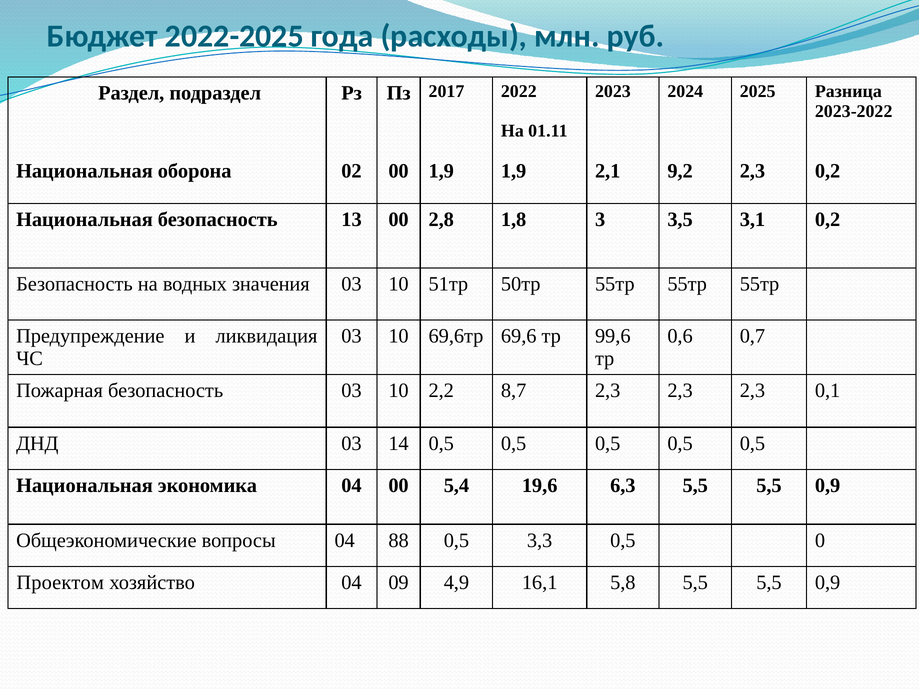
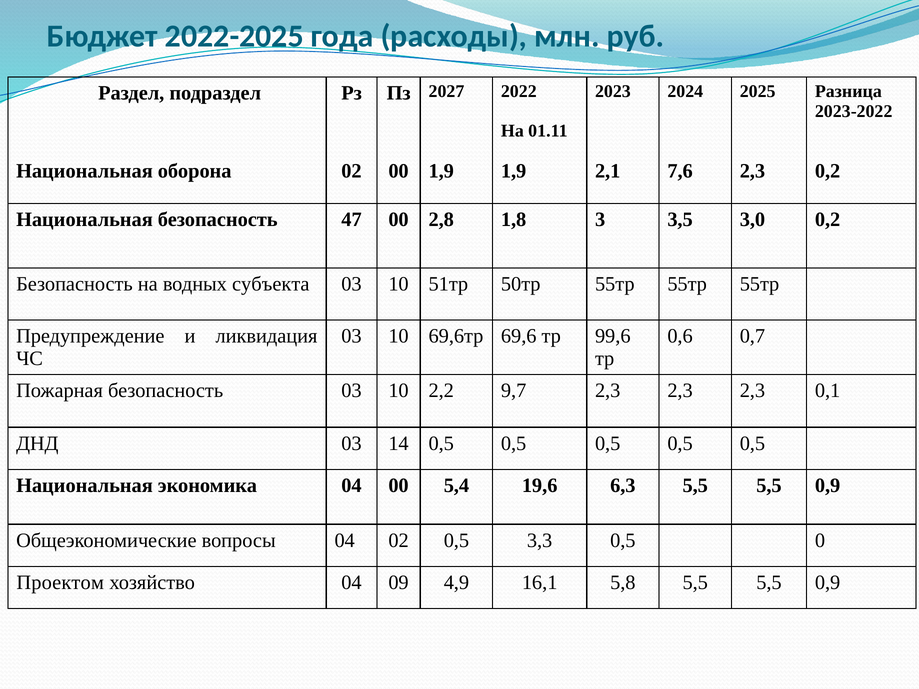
2017: 2017 -> 2027
9,2: 9,2 -> 7,6
13: 13 -> 47
3,1: 3,1 -> 3,0
значения: значения -> субъекта
8,7: 8,7 -> 9,7
04 88: 88 -> 02
